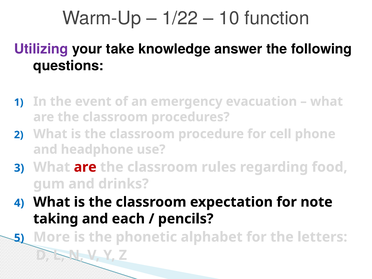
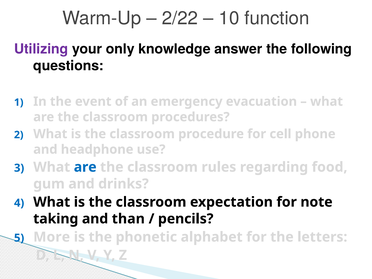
1/22: 1/22 -> 2/22
take: take -> only
are at (85, 167) colour: red -> blue
each: each -> than
